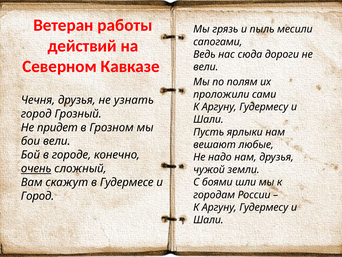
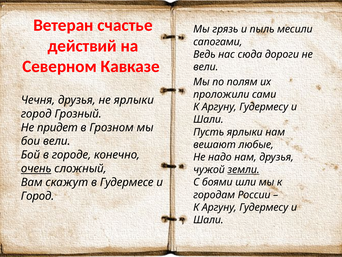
работы: работы -> счастье
не узнать: узнать -> ярлыки
земли underline: none -> present
